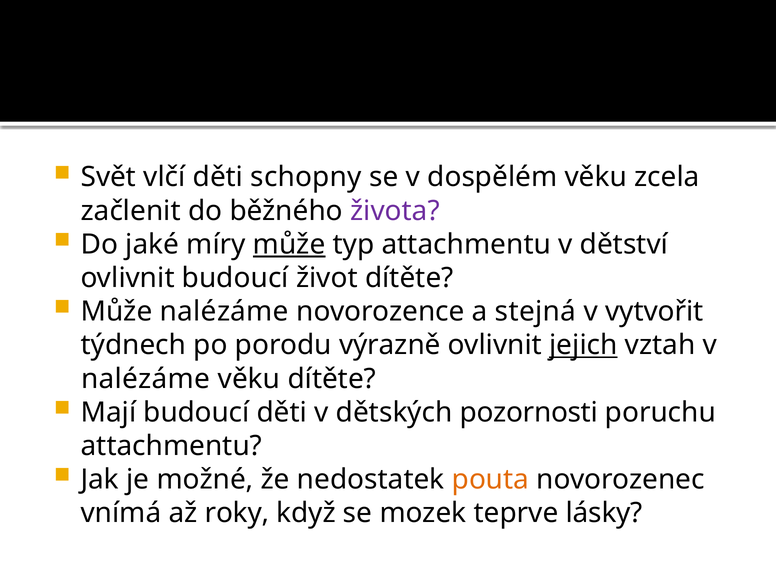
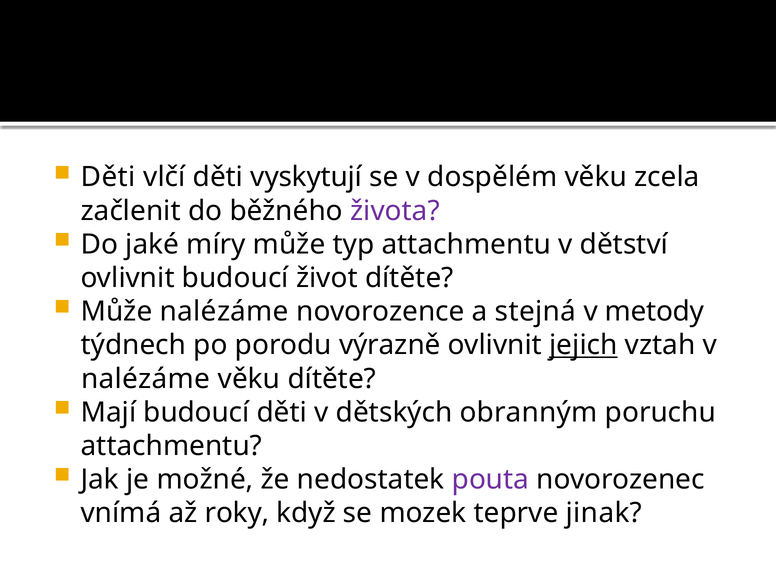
Svět at (108, 177): Svět -> Děti
schopny: schopny -> vyskytují
může at (289, 244) underline: present -> none
vytvořit: vytvořit -> metody
pozornosti: pozornosti -> obranným
pouta colour: orange -> purple
lásky: lásky -> jinak
